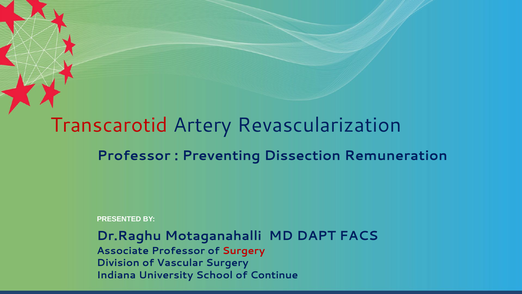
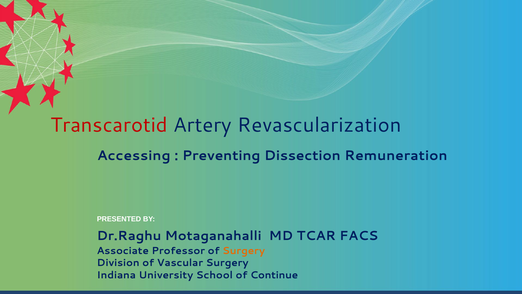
Professor at (134, 155): Professor -> Accessing
DAPT: DAPT -> TCAR
Surgery at (244, 250) colour: red -> orange
